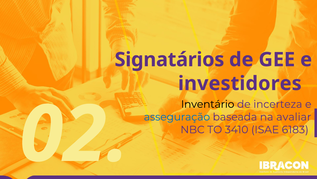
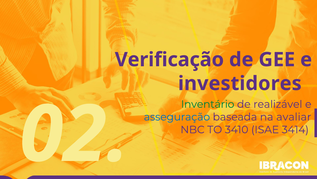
Signatários: Signatários -> Verificação
Inventário colour: black -> green
incerteza: incerteza -> realizável
6183: 6183 -> 3414
